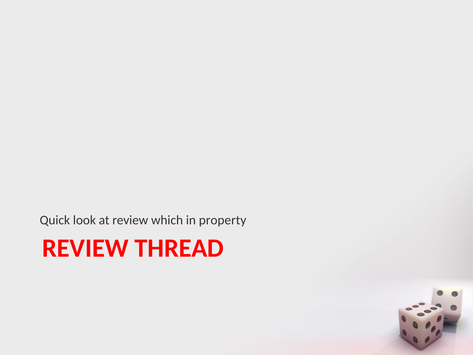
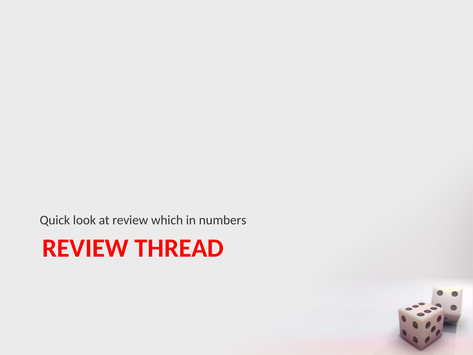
property: property -> numbers
